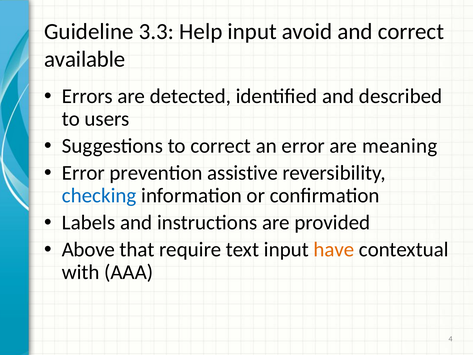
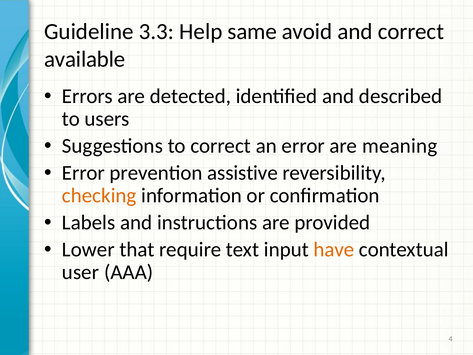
Help input: input -> same
checking colour: blue -> orange
Above: Above -> Lower
with: with -> user
